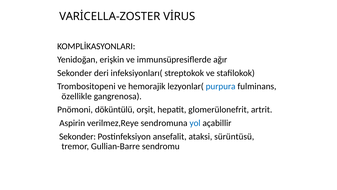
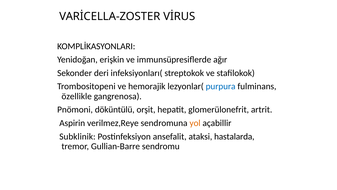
yol colour: blue -> orange
Sekonder at (78, 136): Sekonder -> Subklinik
sürüntüsü: sürüntüsü -> hastalarda
